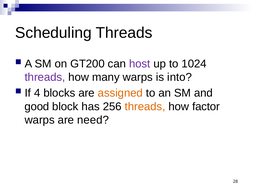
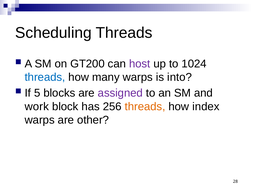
threads at (45, 77) colour: purple -> blue
4: 4 -> 5
assigned colour: orange -> purple
good: good -> work
factor: factor -> index
need: need -> other
